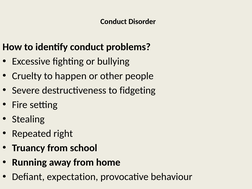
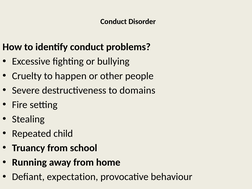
fidgeting: fidgeting -> domains
right: right -> child
